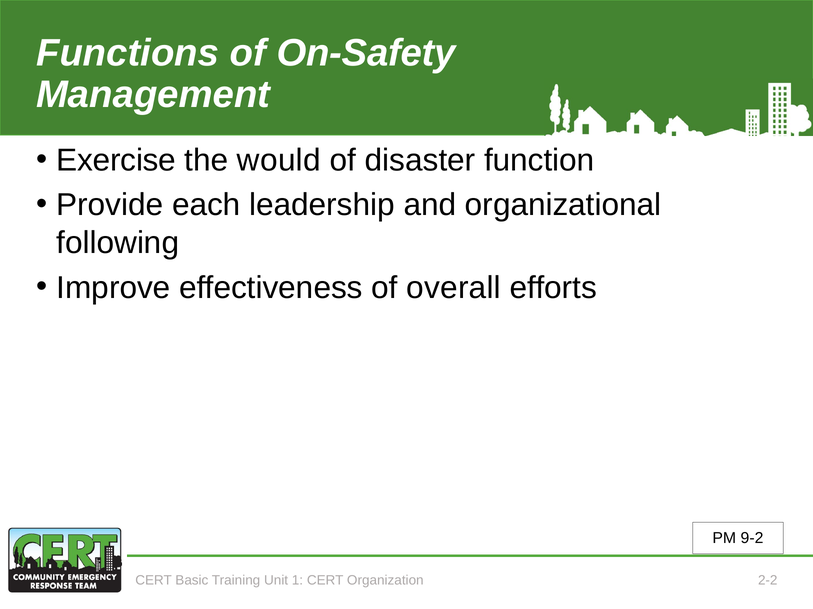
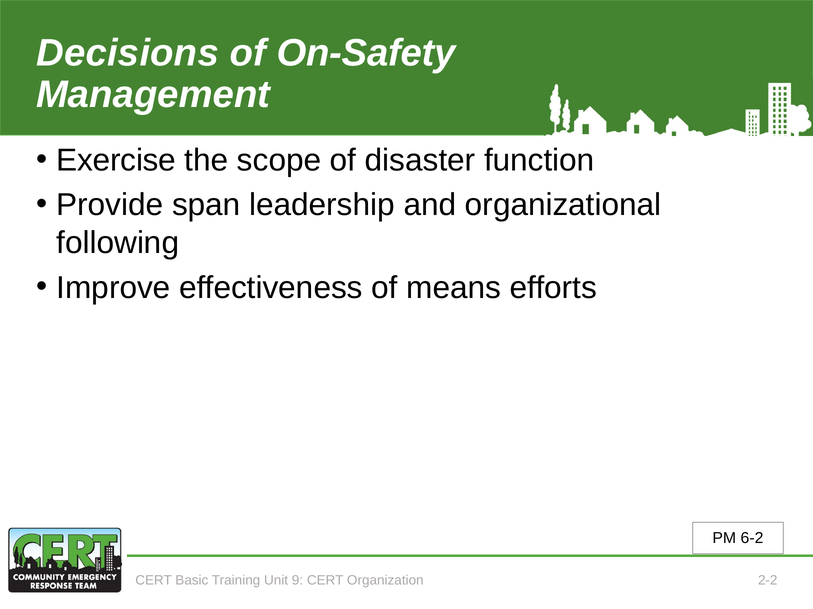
Functions: Functions -> Decisions
would: would -> scope
each: each -> span
overall: overall -> means
9-2: 9-2 -> 6-2
1: 1 -> 9
